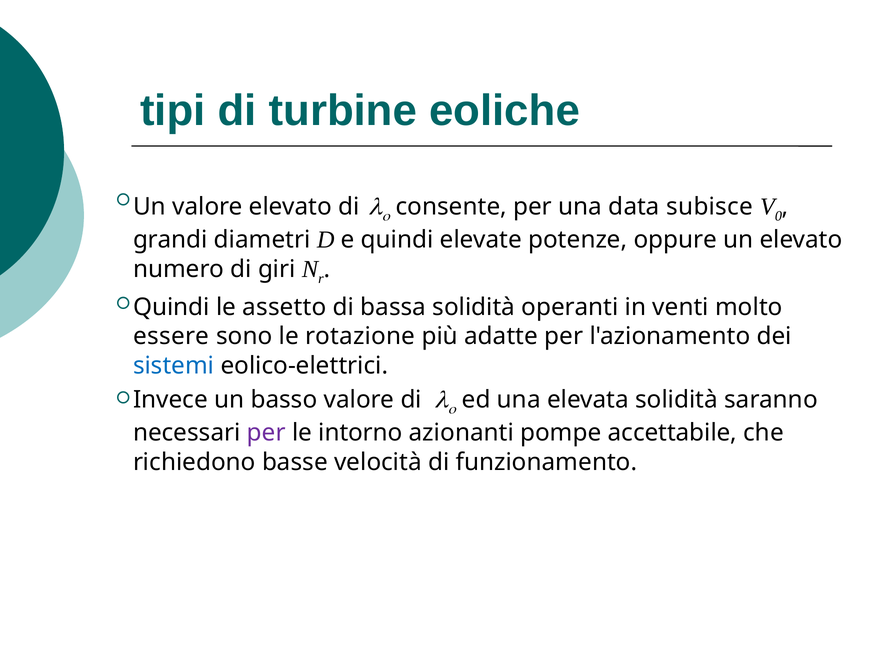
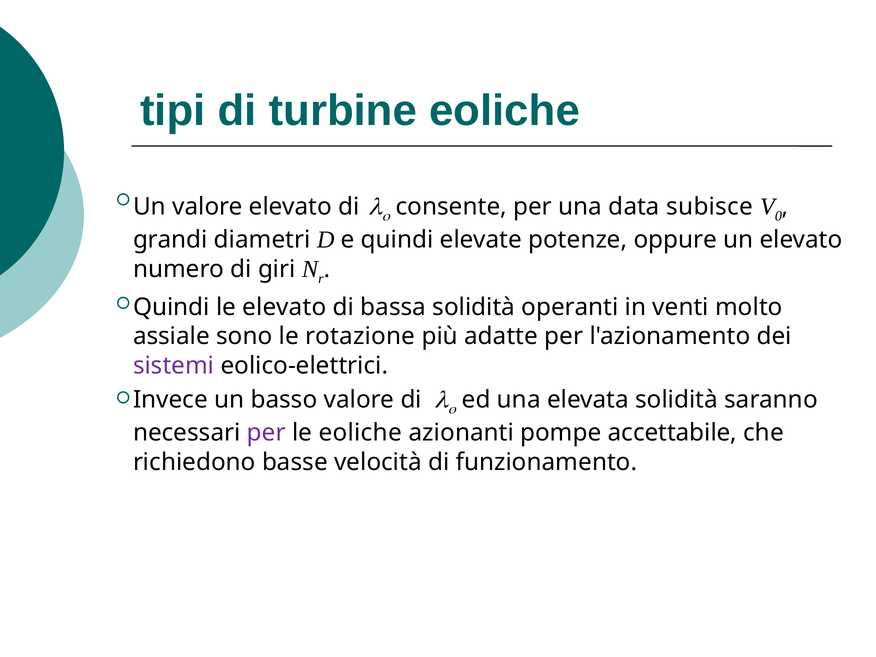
le assetto: assetto -> elevato
essere: essere -> assiale
sistemi colour: blue -> purple
le intorno: intorno -> eoliche
